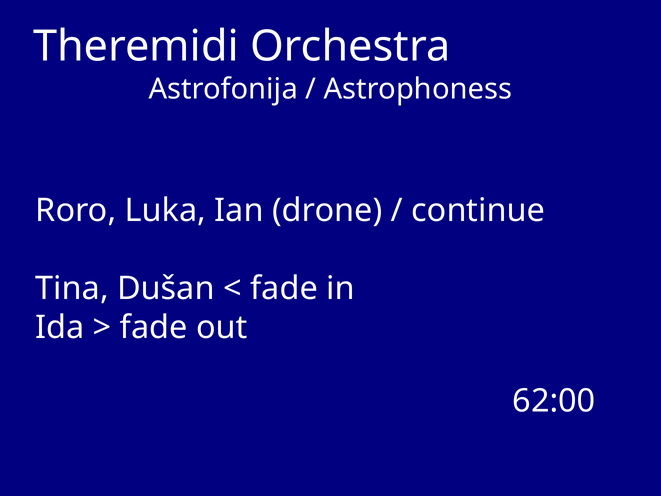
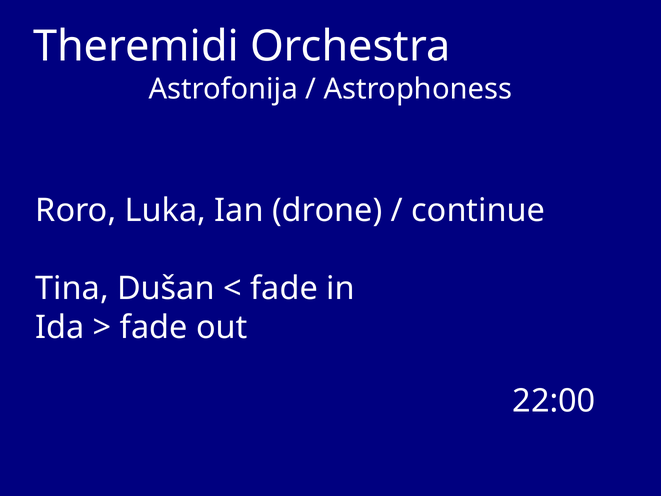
62:00: 62:00 -> 22:00
